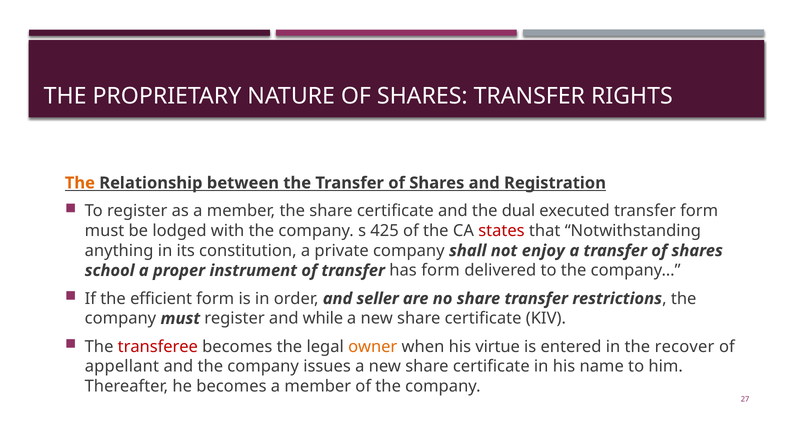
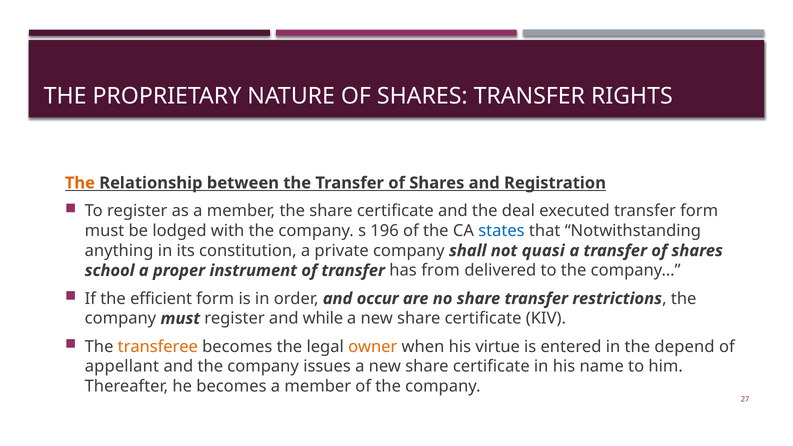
dual: dual -> deal
425: 425 -> 196
states colour: red -> blue
enjoy: enjoy -> quasi
has form: form -> from
seller: seller -> occur
transferee colour: red -> orange
recover: recover -> depend
